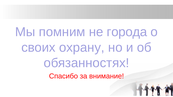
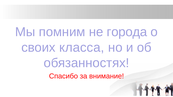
охрану: охрану -> класса
